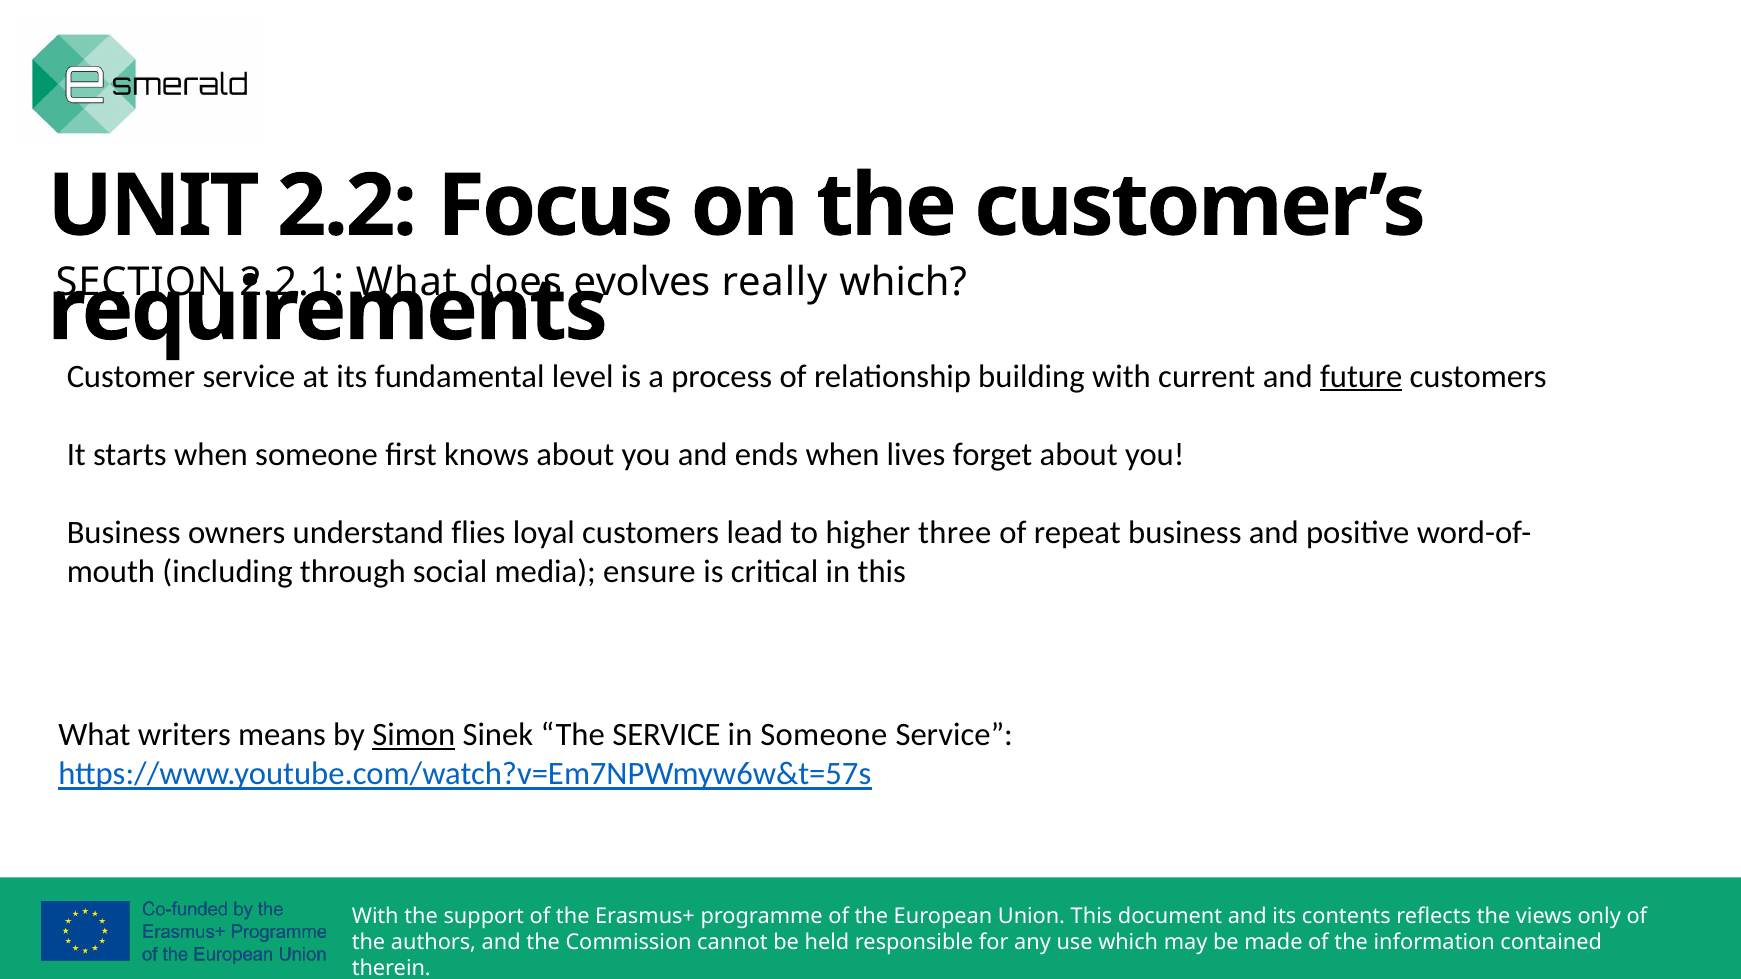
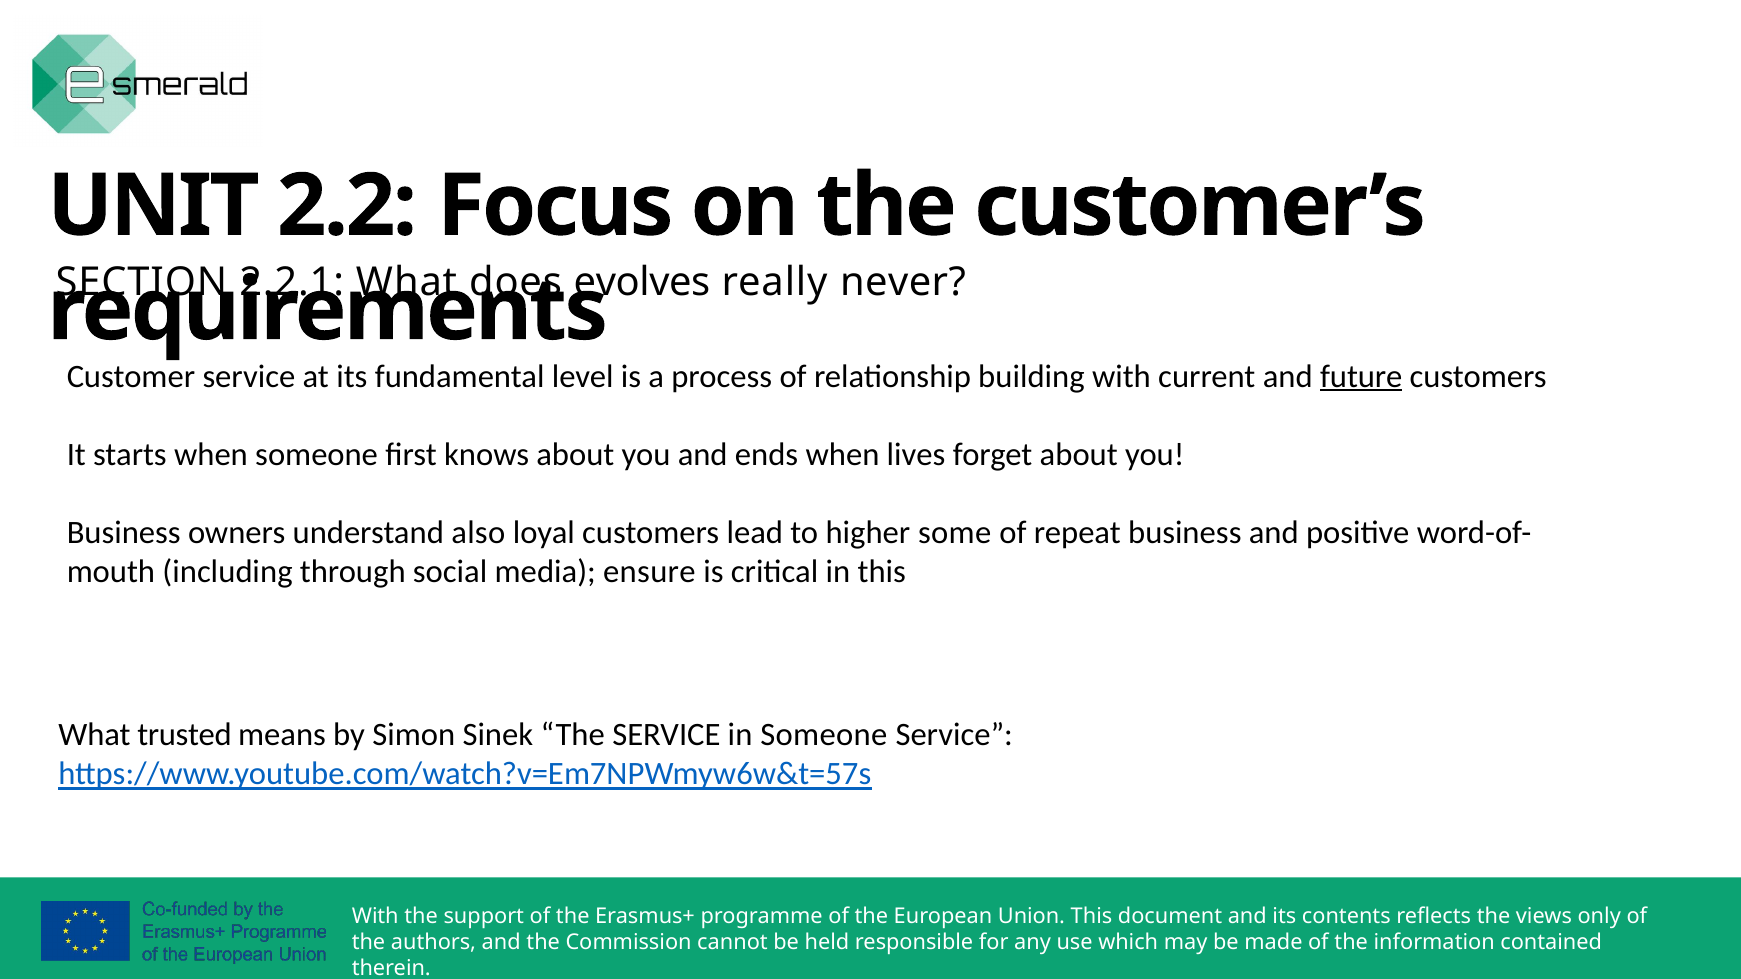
really which: which -> never
flies: flies -> also
three: three -> some
writers: writers -> trusted
Simon underline: present -> none
